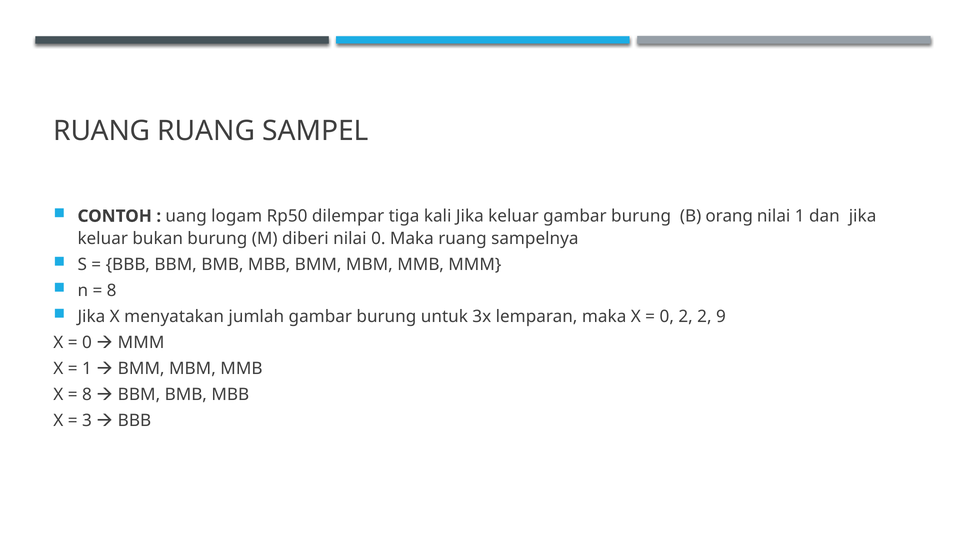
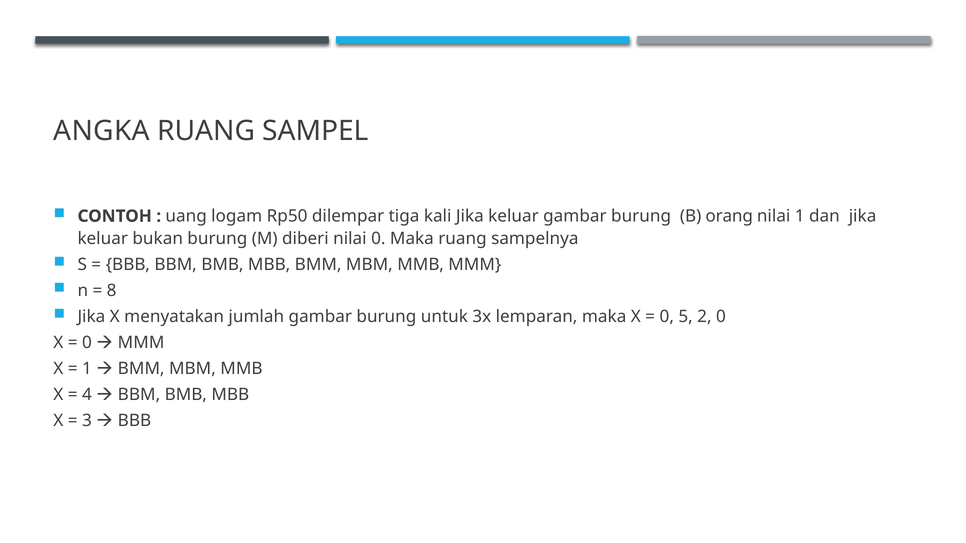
RUANG at (102, 131): RUANG -> ANGKA
0 2: 2 -> 5
2 9: 9 -> 0
8 at (87, 395): 8 -> 4
